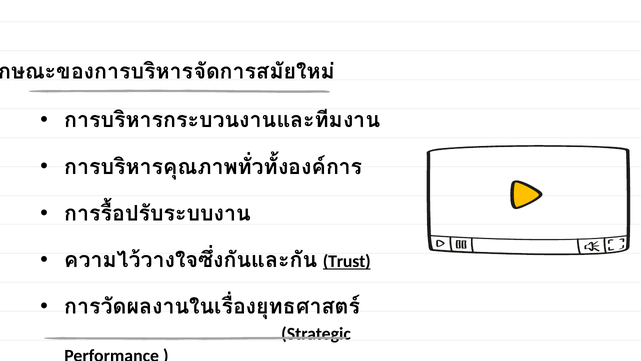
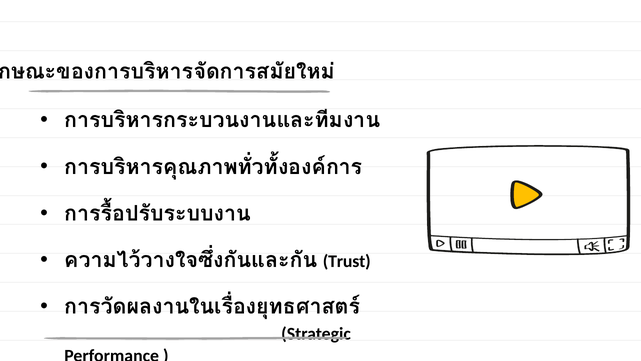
Trust underline: present -> none
